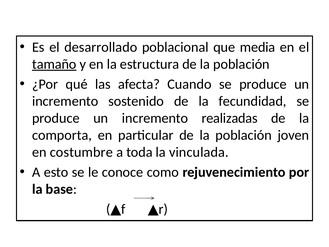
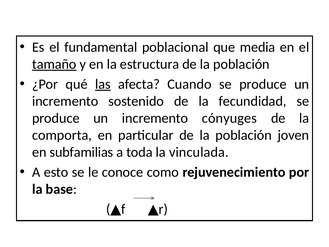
desarrollado: desarrollado -> fundamental
las underline: none -> present
realizadas: realizadas -> cónyuges
costumbre: costumbre -> subfamilias
